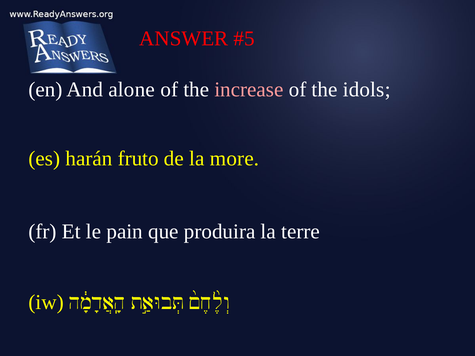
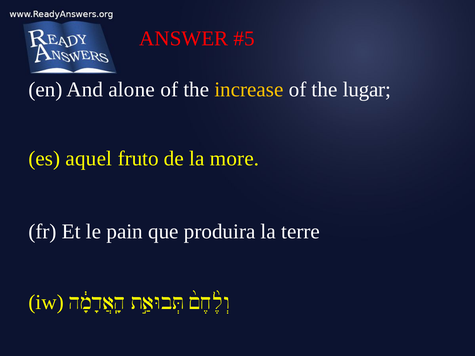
increase colour: pink -> yellow
idols: idols -> lugar
harán: harán -> aquel
